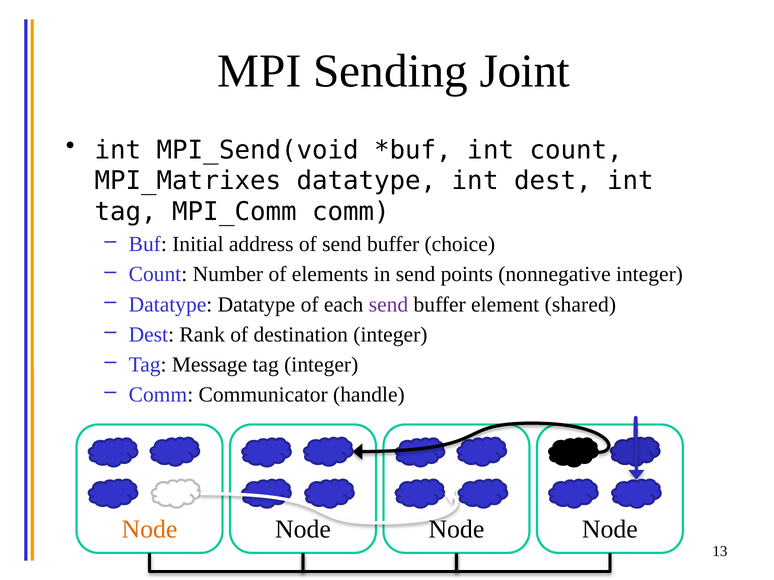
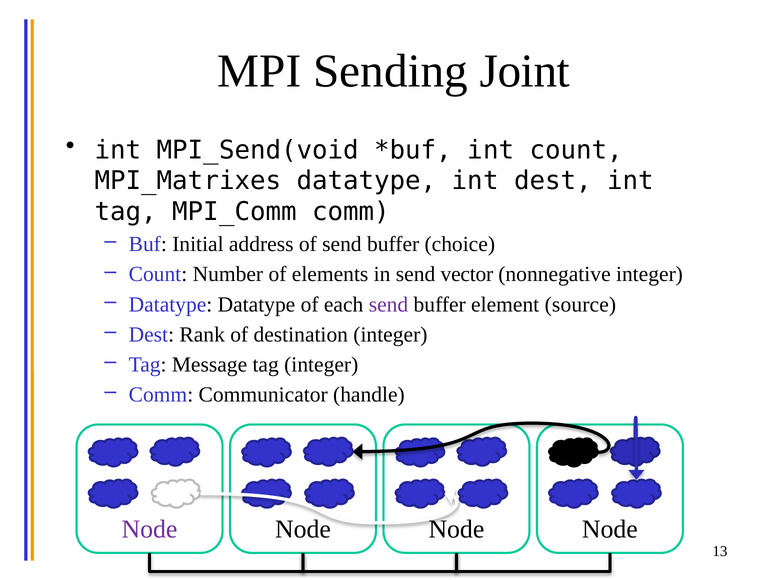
points: points -> vector
shared: shared -> source
Node at (150, 530) colour: orange -> purple
